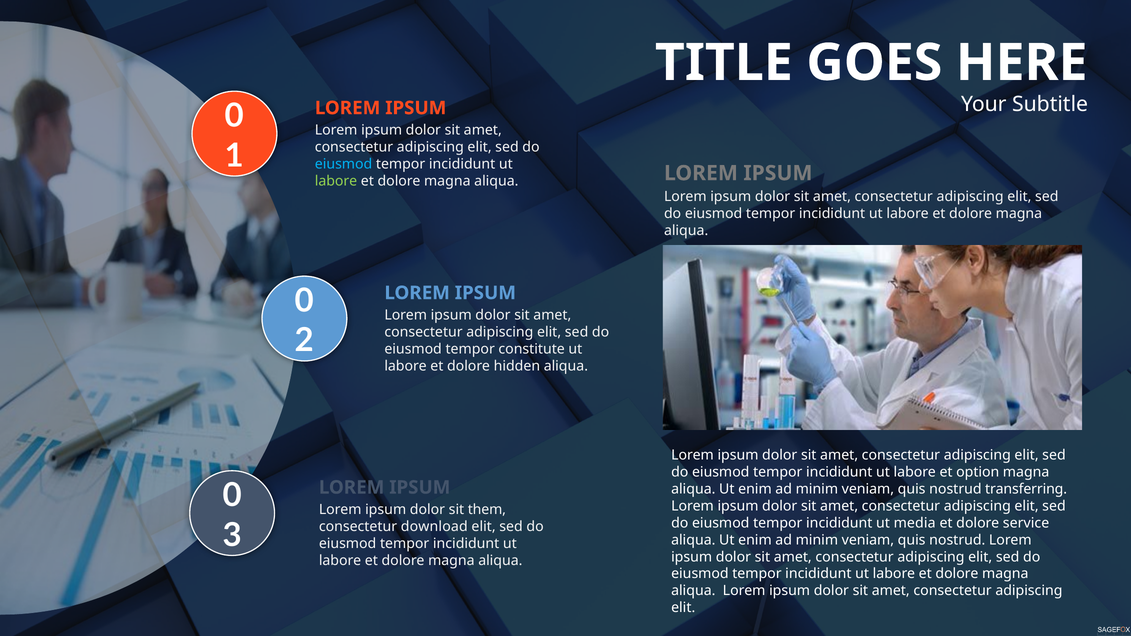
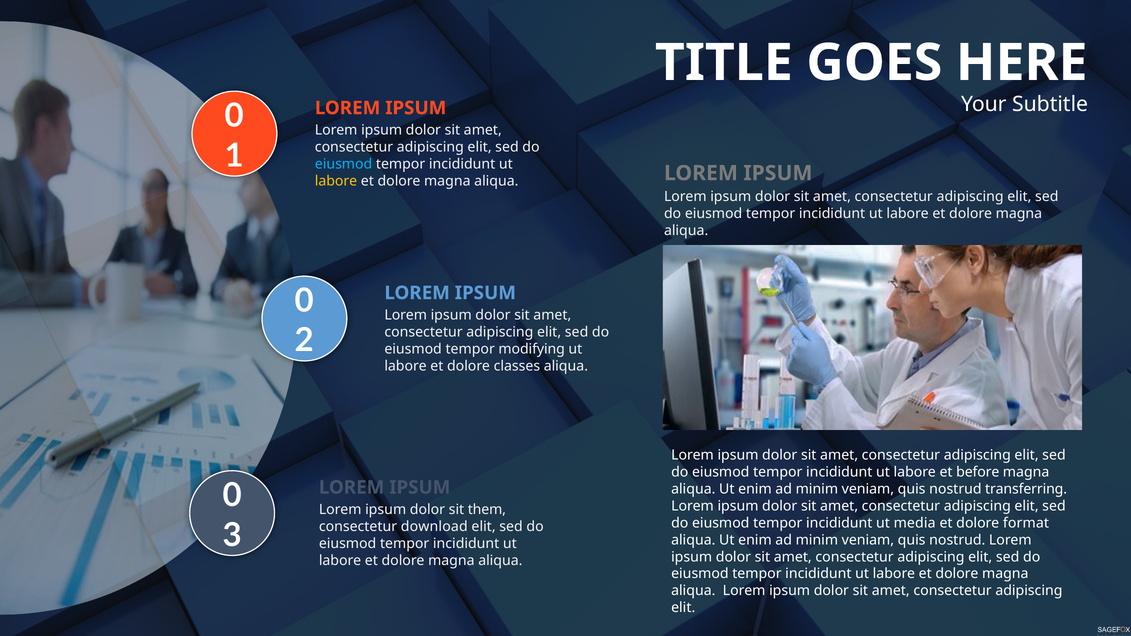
labore at (336, 181) colour: light green -> yellow
constitute: constitute -> modifying
hidden: hidden -> classes
option: option -> before
service: service -> format
